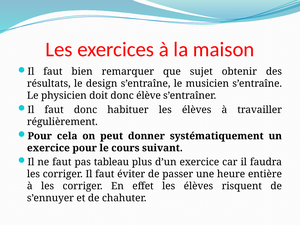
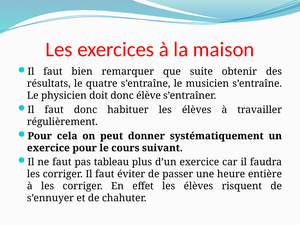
sujet: sujet -> suite
design: design -> quatre
